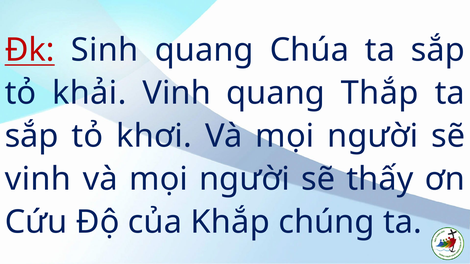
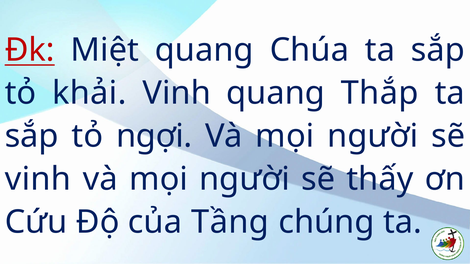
Sinh: Sinh -> Miệt
khơi: khơi -> ngợi
Khắp: Khắp -> Tầng
